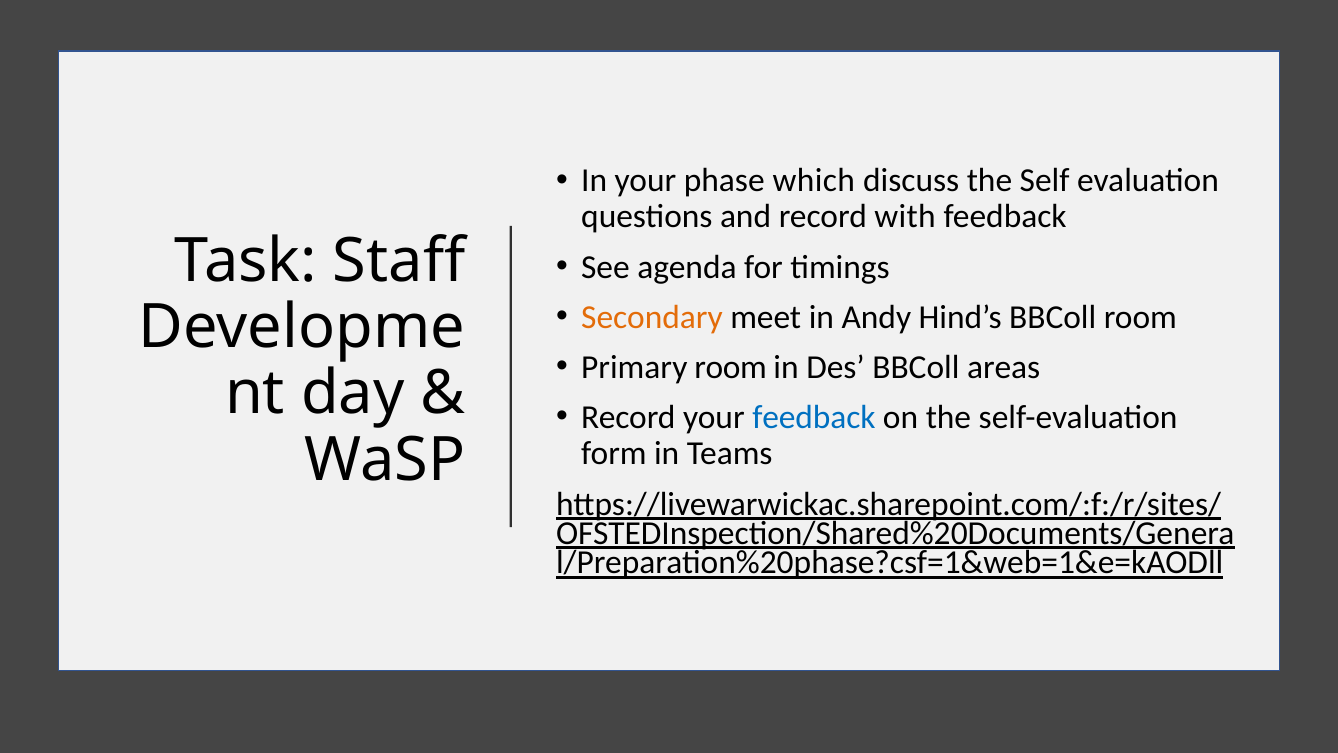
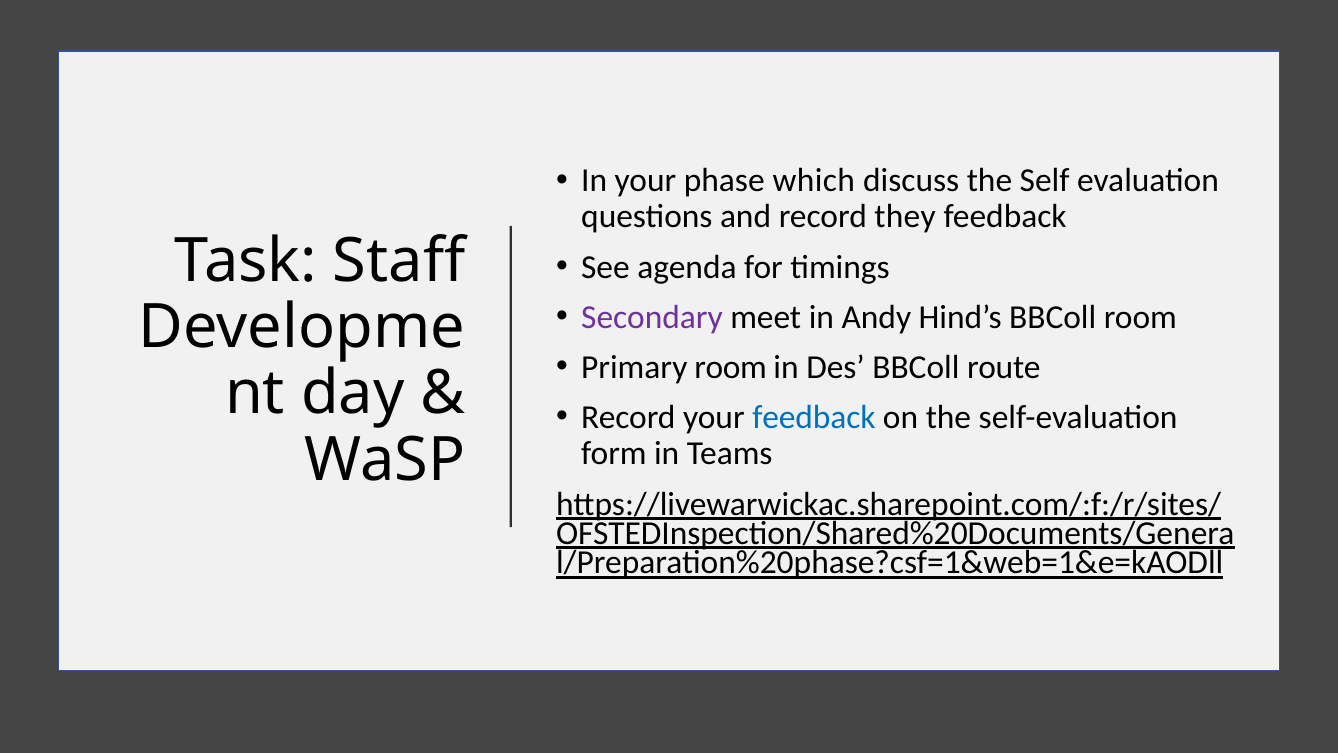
with: with -> they
Secondary colour: orange -> purple
areas: areas -> route
